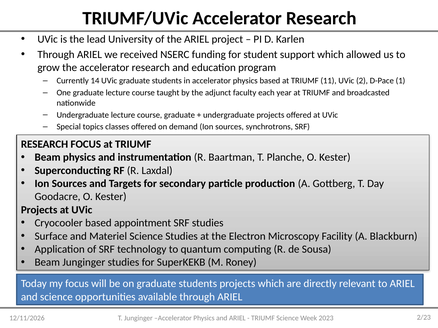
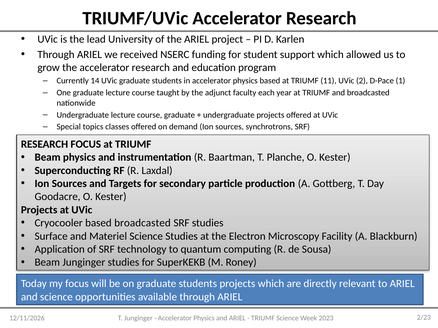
based appointment: appointment -> broadcasted
